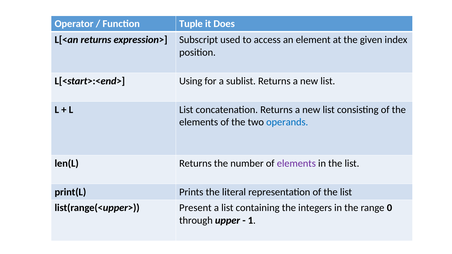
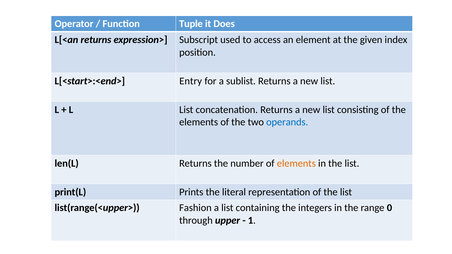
Using: Using -> Entry
elements at (296, 164) colour: purple -> orange
Present: Present -> Fashion
